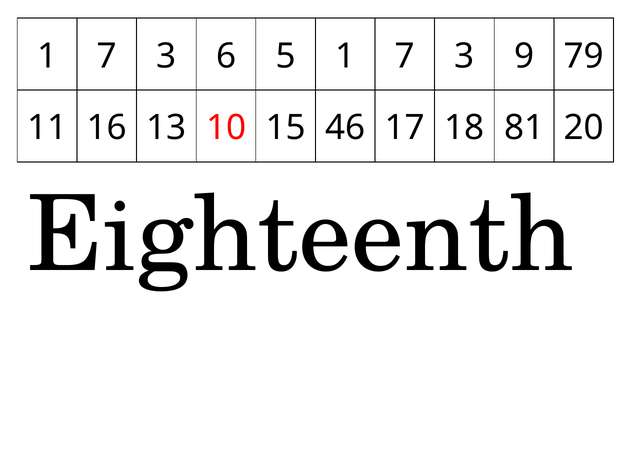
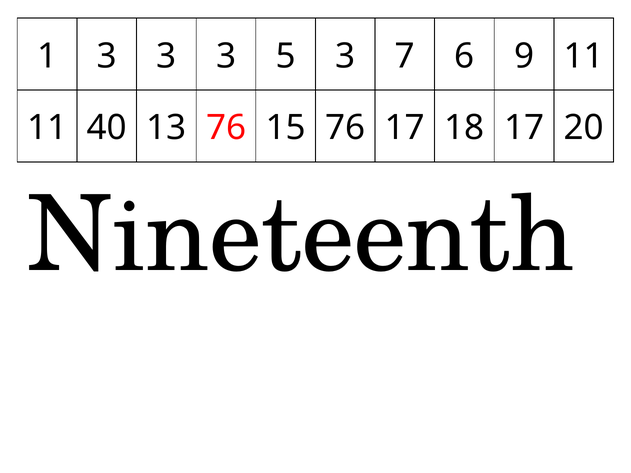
7 at (107, 56): 7 -> 3
6 at (226, 56): 6 -> 3
5 1: 1 -> 3
3 at (464, 56): 3 -> 6
9 79: 79 -> 11
16: 16 -> 40
13 10: 10 -> 76
15 46: 46 -> 76
18 81: 81 -> 17
Eighteenth: Eighteenth -> Nineteenth
